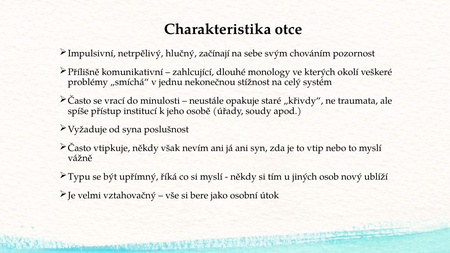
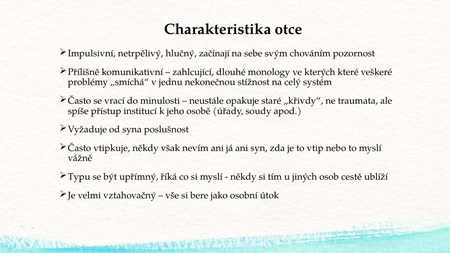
okolí: okolí -> které
nový: nový -> cestě
